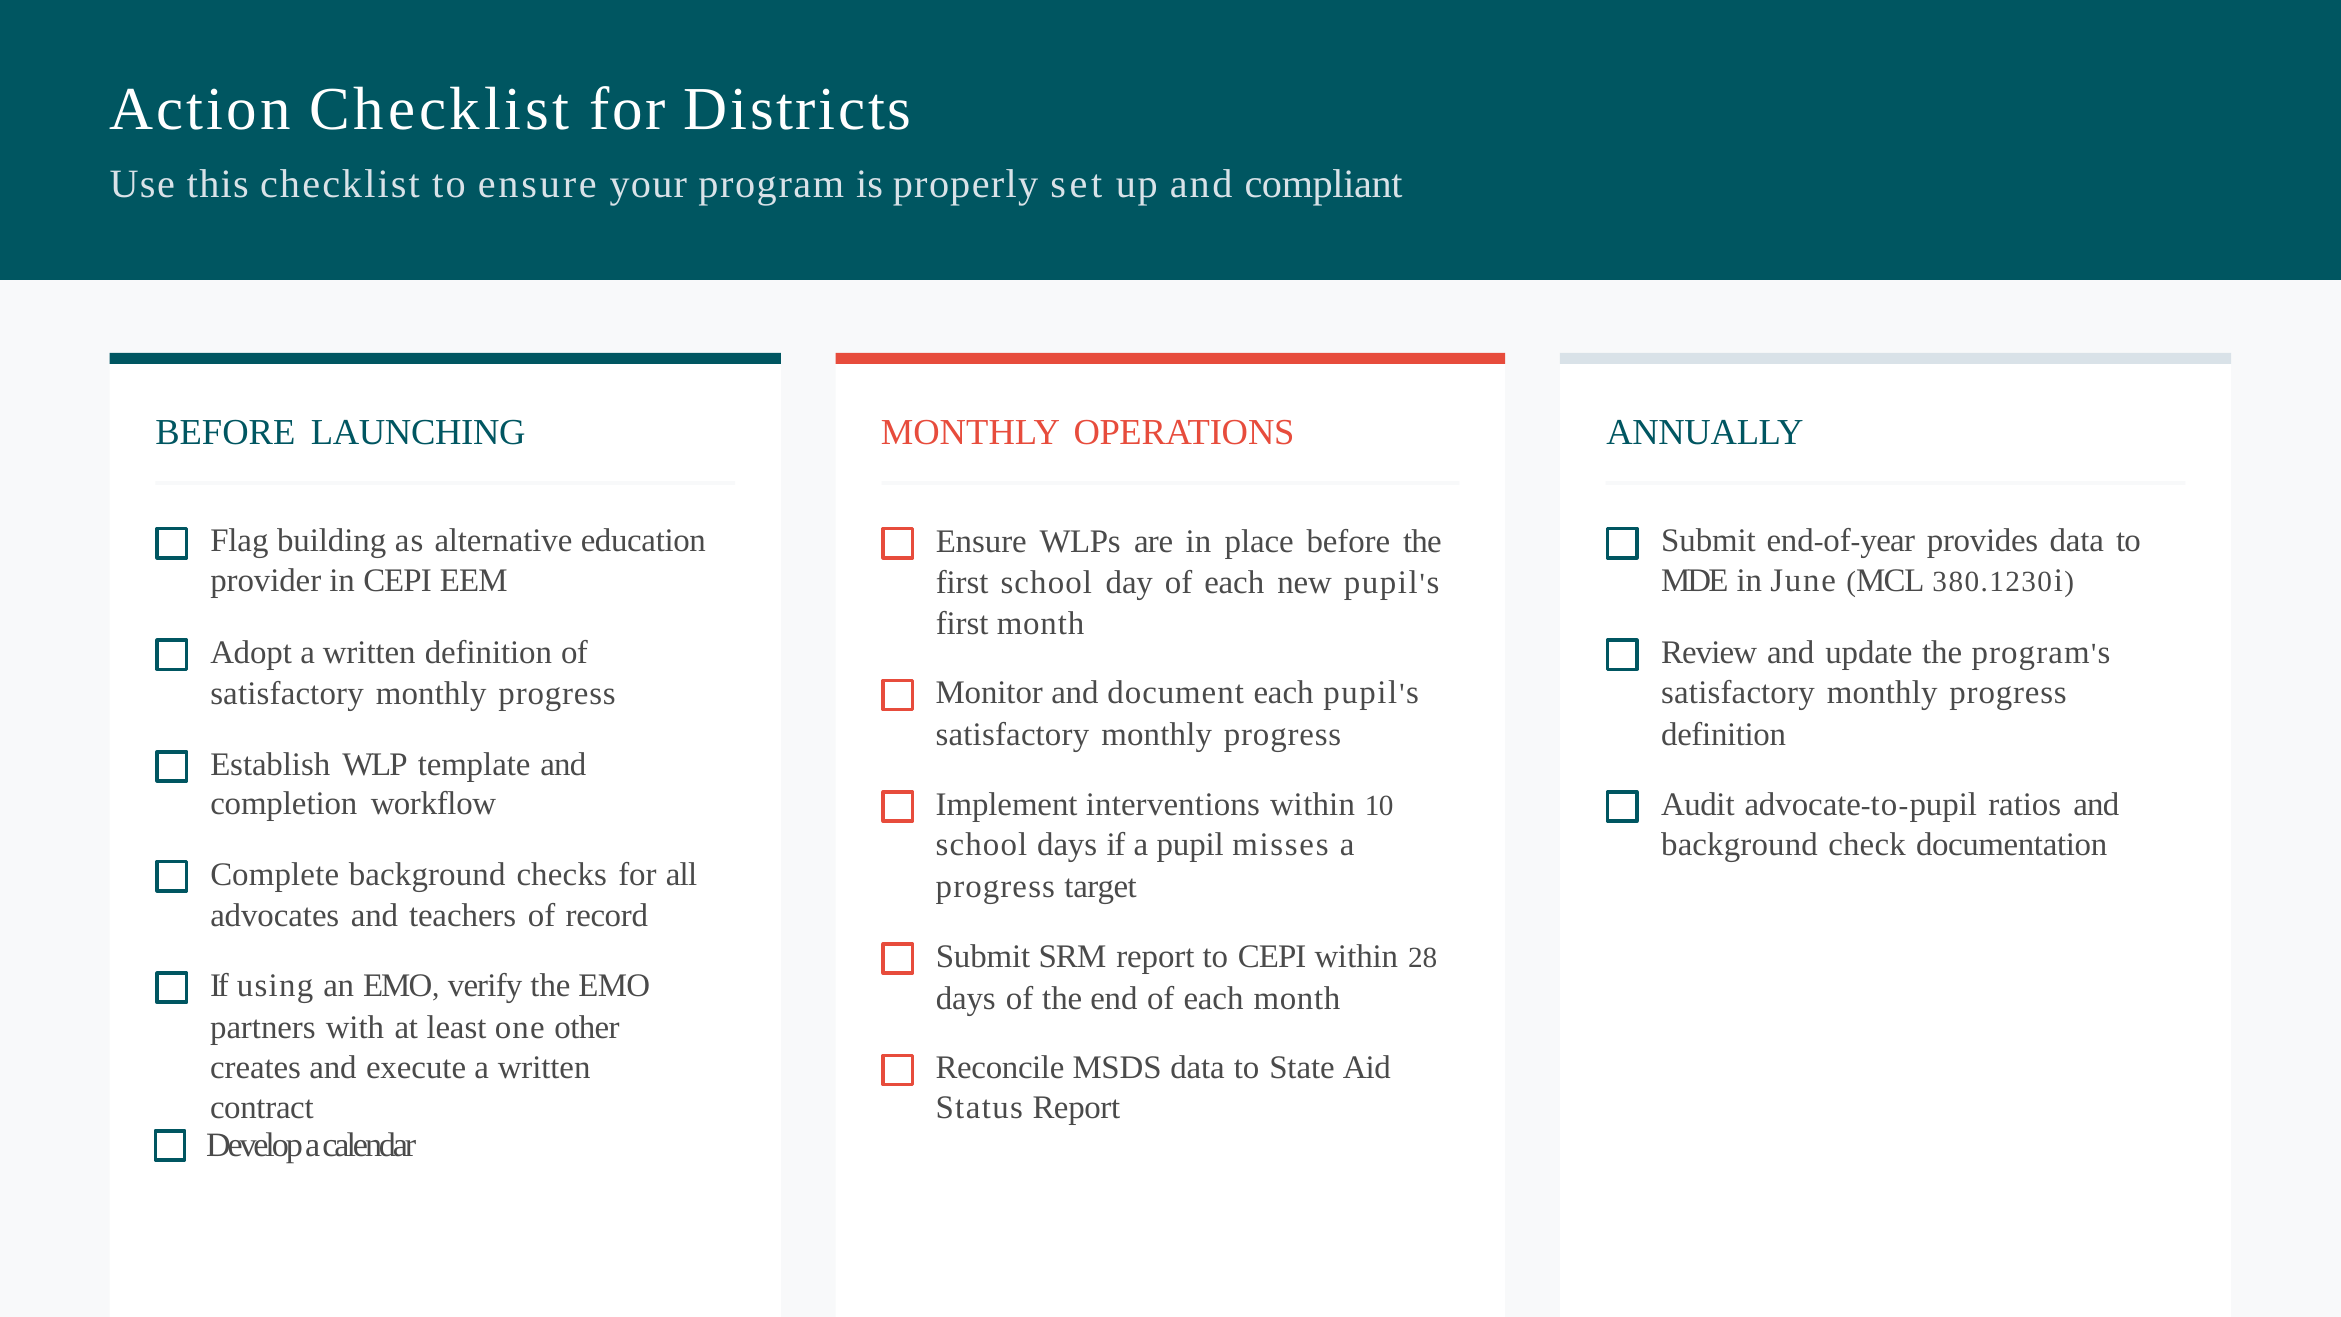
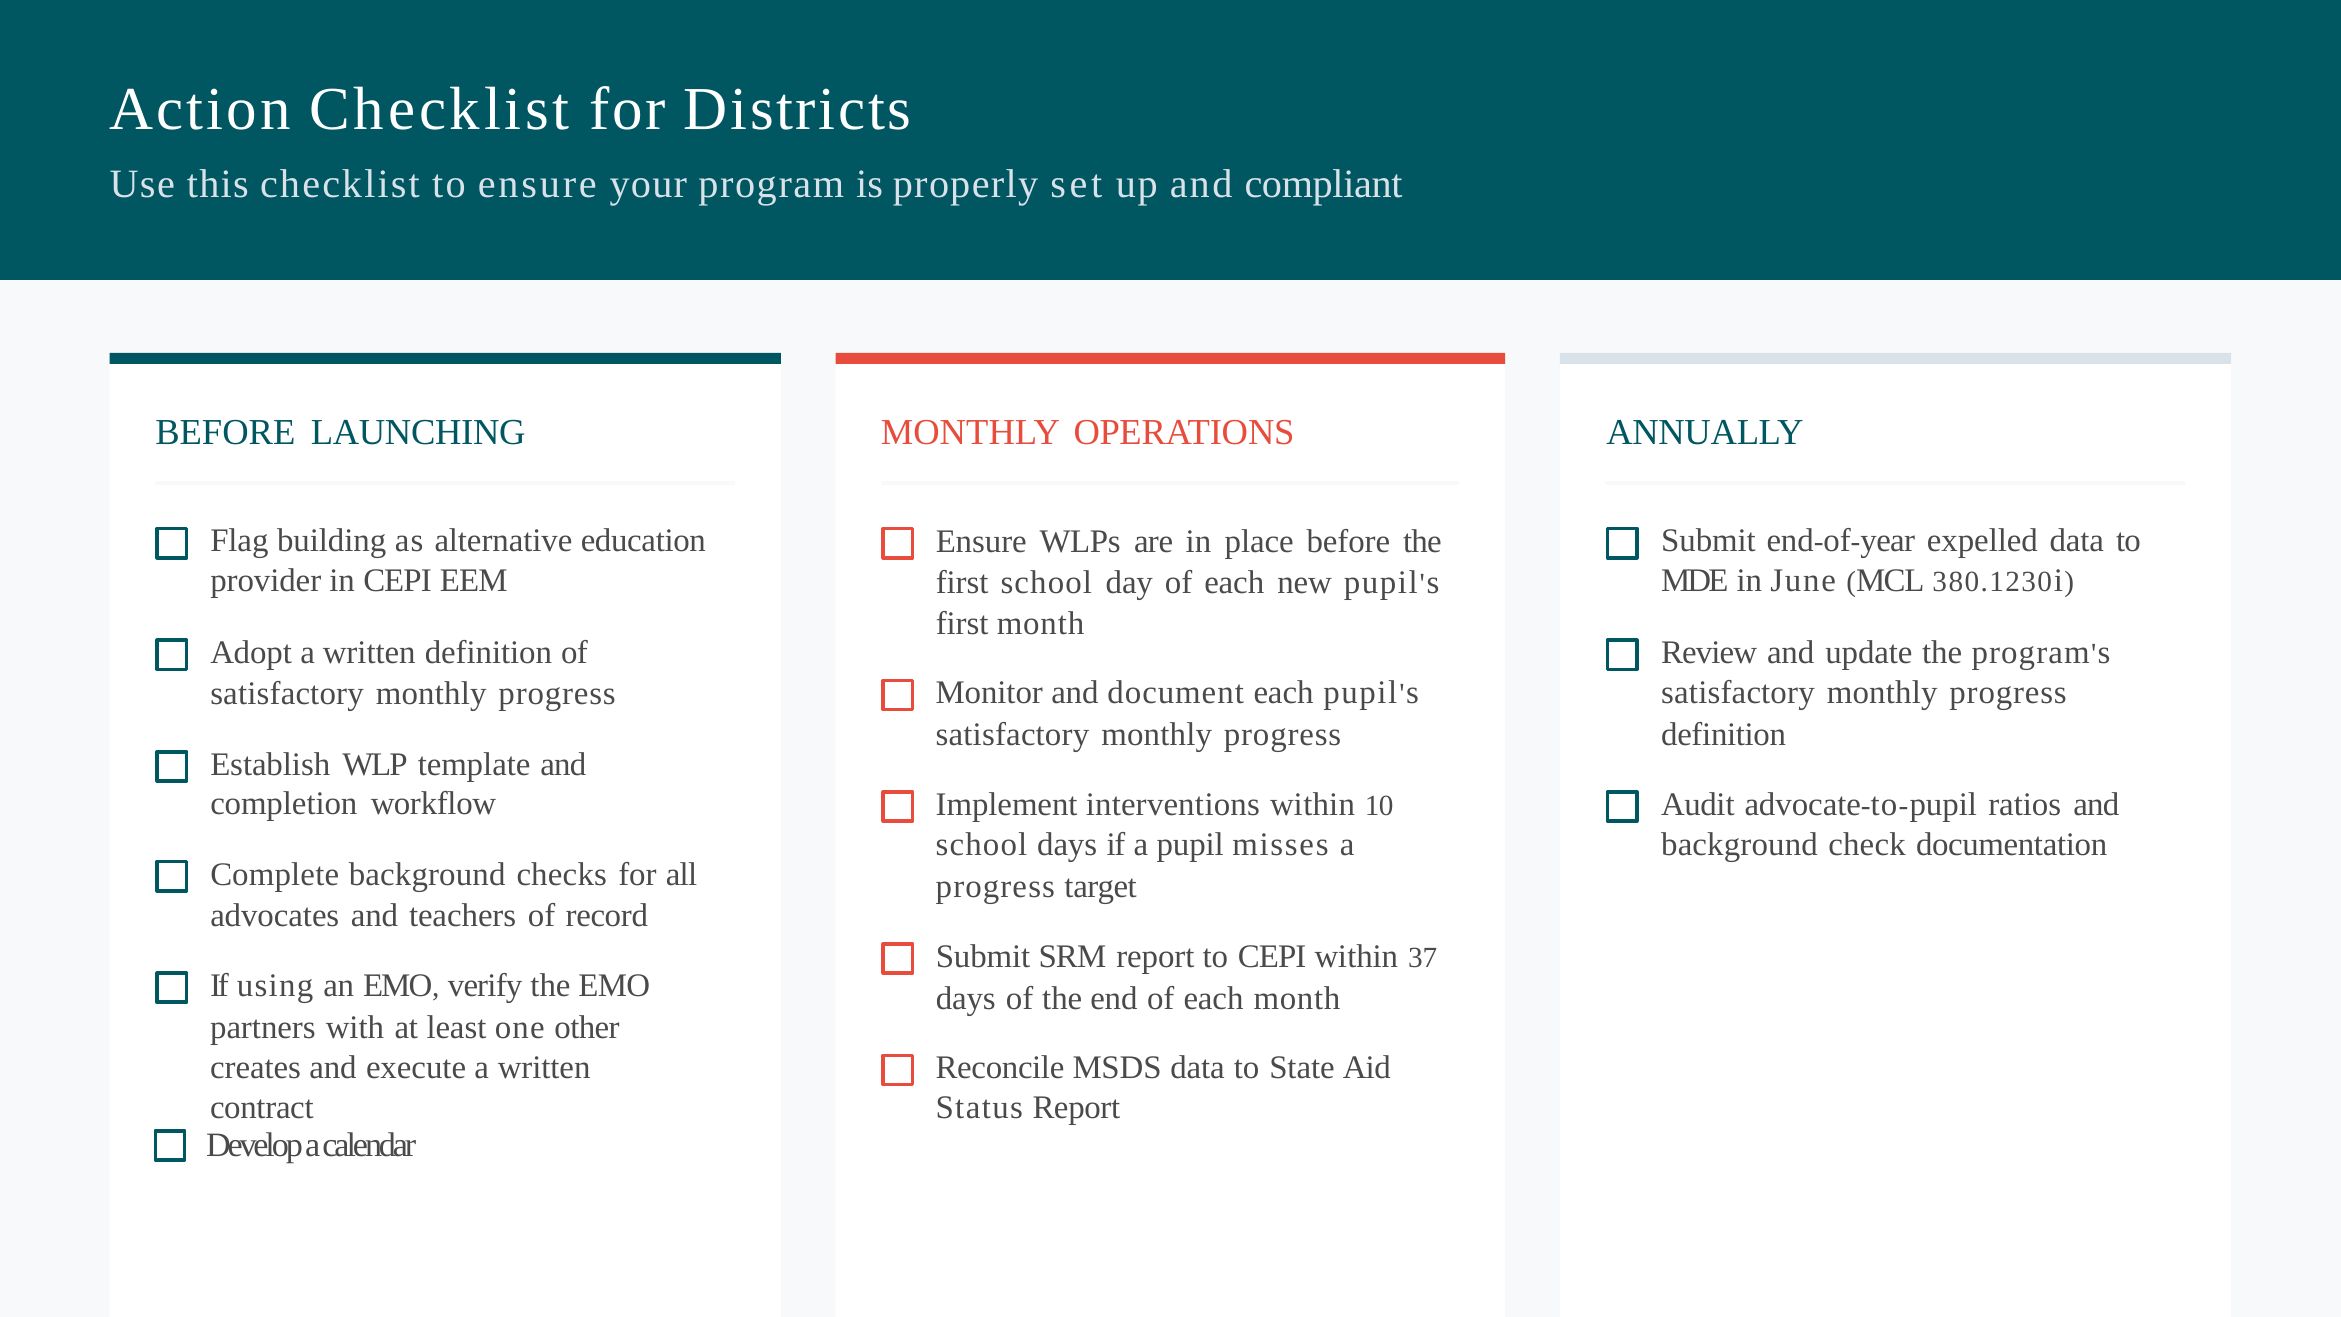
provides: provides -> expelled
28: 28 -> 37
